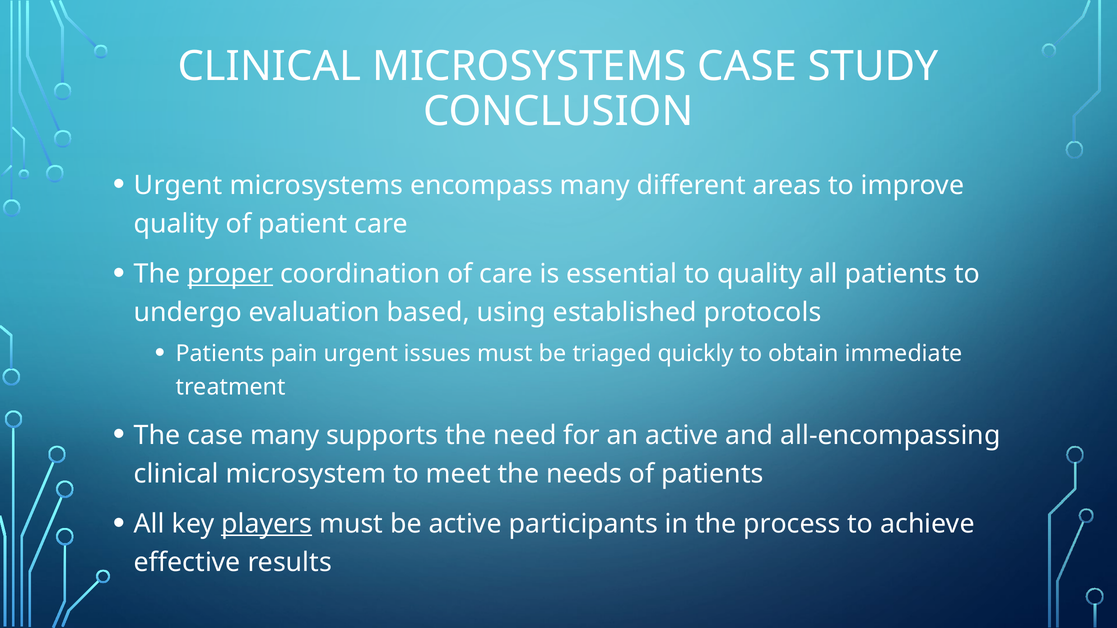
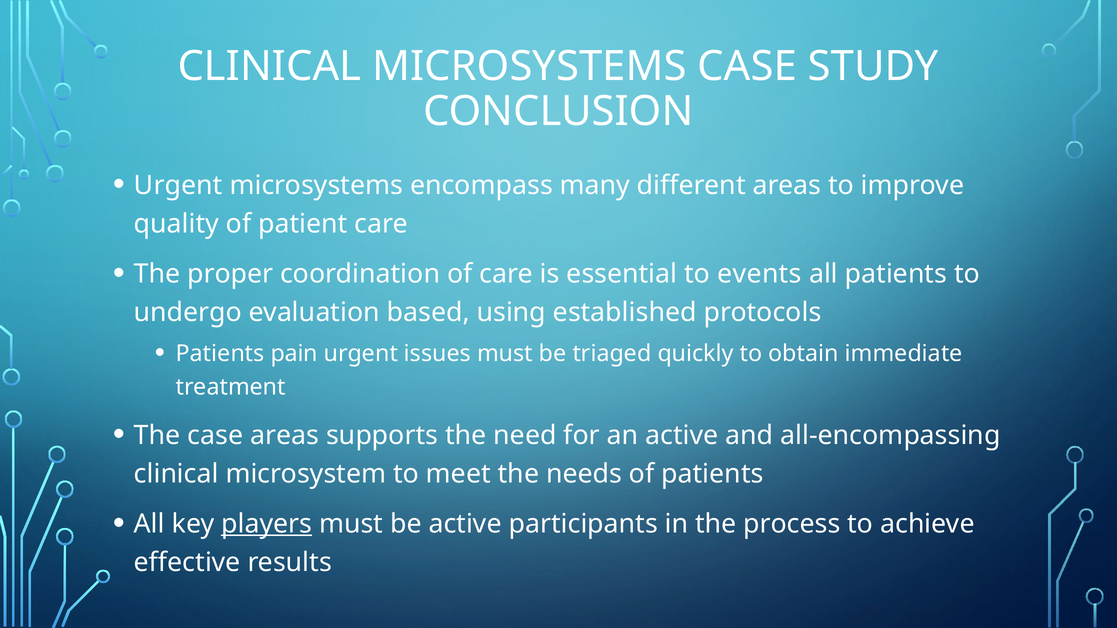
proper underline: present -> none
to quality: quality -> events
case many: many -> areas
